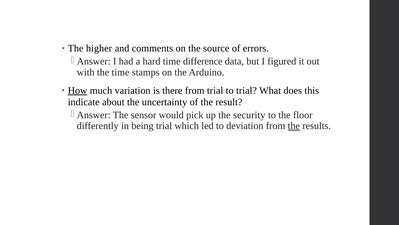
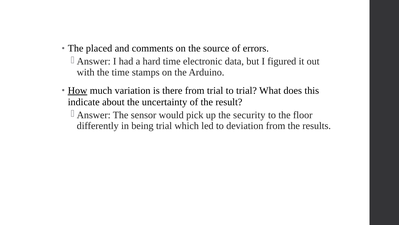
higher: higher -> placed
difference: difference -> electronic
the at (294, 125) underline: present -> none
